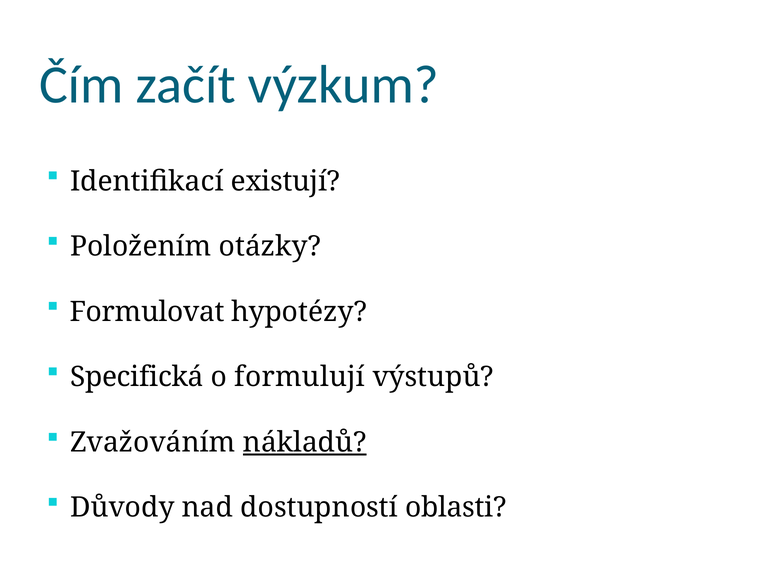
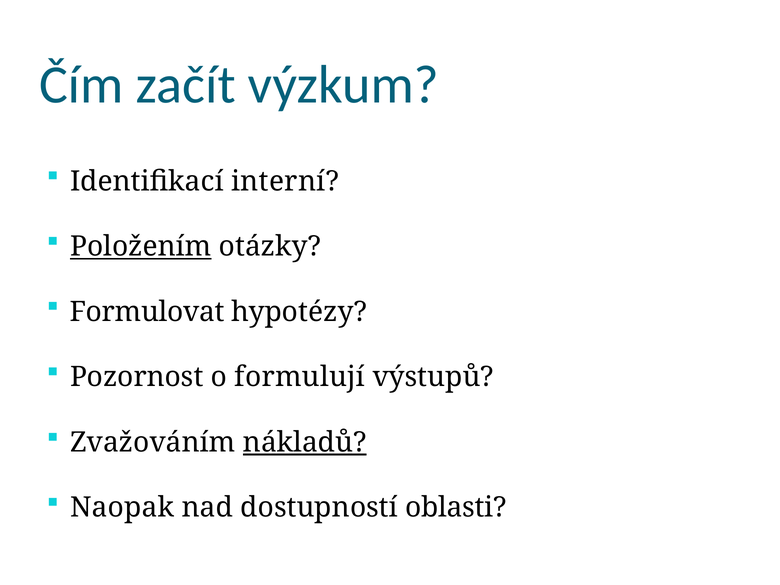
existují: existují -> interní
Položením underline: none -> present
Specifická: Specifická -> Pozornost
Důvody: Důvody -> Naopak
